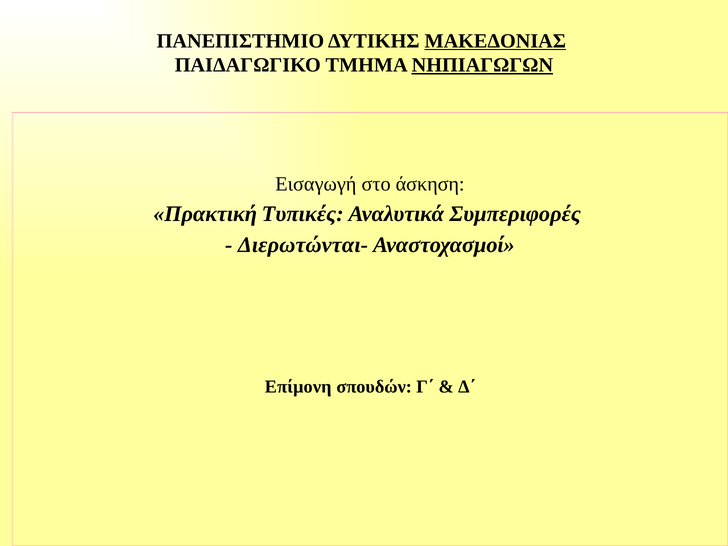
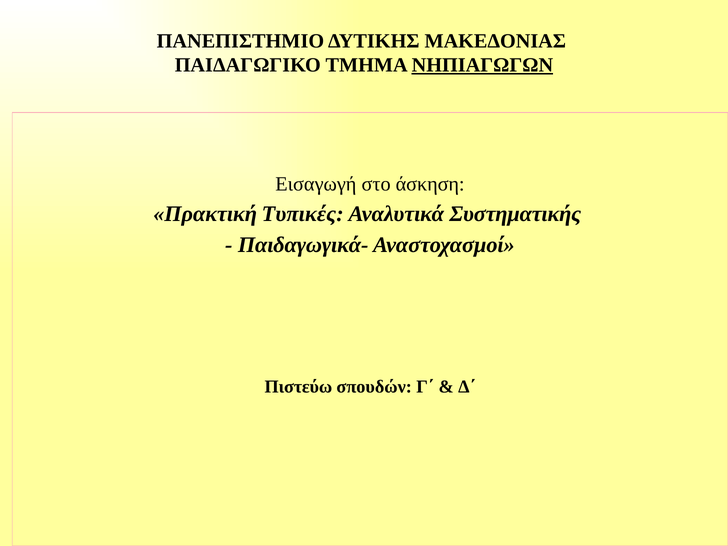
ΜΑΚΕΔΟΝΙΑΣ underline: present -> none
Συμπεριφορές: Συμπεριφορές -> Συστηματικής
Διερωτώνται-: Διερωτώνται- -> Παιδαγωγικά-
Επίμονη: Επίμονη -> Πιστεύω
